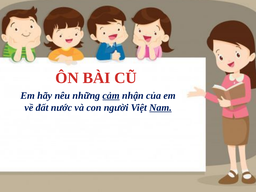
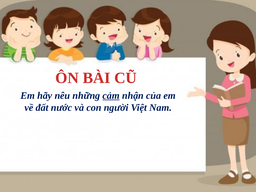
Nam underline: present -> none
